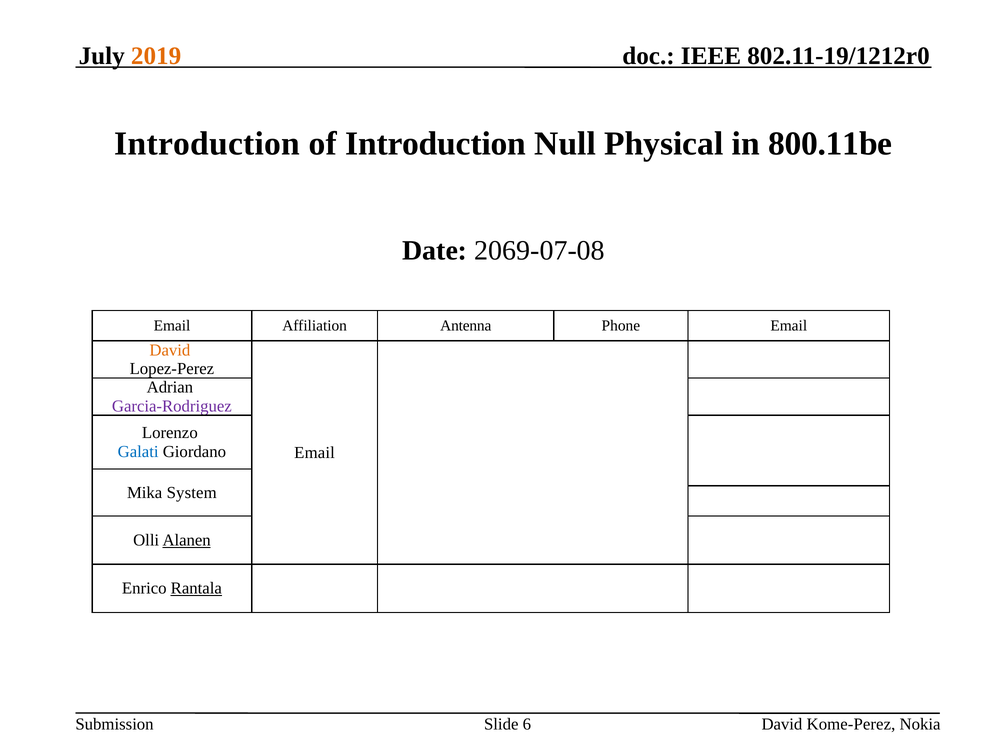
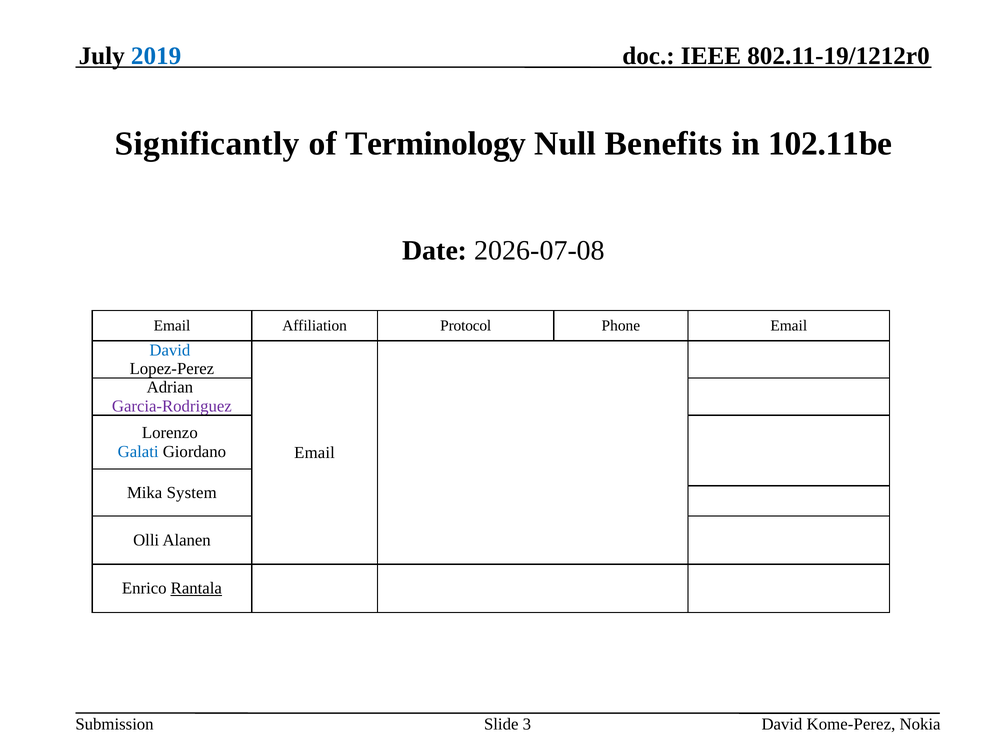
2019 colour: orange -> blue
Introduction at (207, 144): Introduction -> Significantly
of Introduction: Introduction -> Terminology
Physical: Physical -> Benefits
800.11be: 800.11be -> 102.11be
2069-07-08: 2069-07-08 -> 2026-07-08
Antenna: Antenna -> Protocol
David at (170, 350) colour: orange -> blue
Alanen underline: present -> none
6: 6 -> 3
